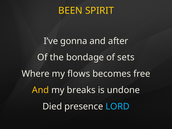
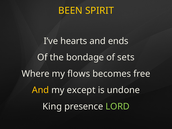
gonna: gonna -> hearts
after: after -> ends
breaks: breaks -> except
Died: Died -> King
LORD colour: light blue -> light green
